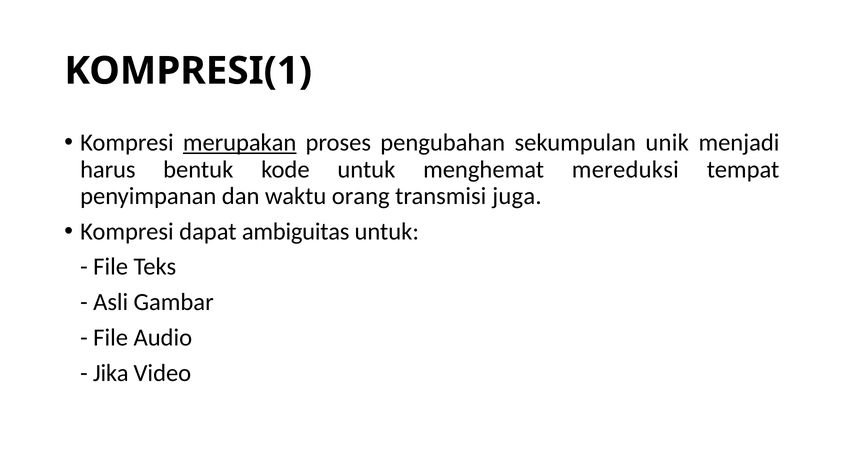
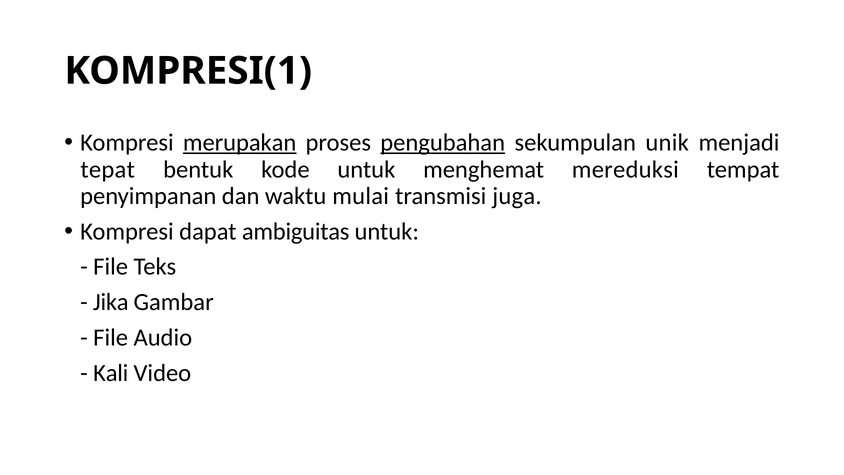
pengubahan underline: none -> present
harus: harus -> tepat
orang: orang -> mulai
Asli: Asli -> Jika
Jika: Jika -> Kali
